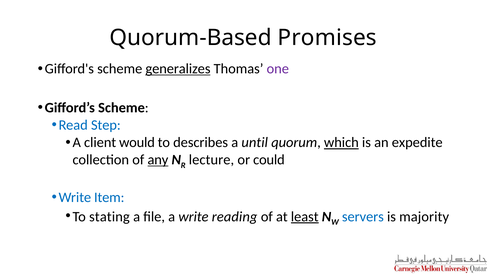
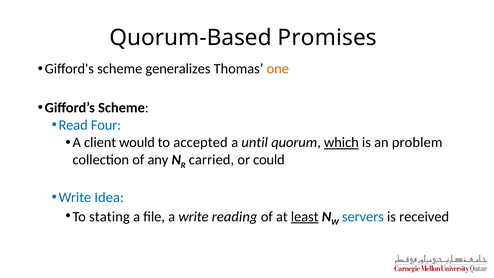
generalizes underline: present -> none
one colour: purple -> orange
Step: Step -> Four
describes: describes -> accepted
expedite: expedite -> problem
any underline: present -> none
lecture: lecture -> carried
Item: Item -> Idea
majority: majority -> received
